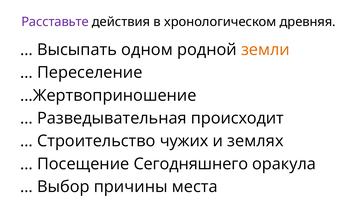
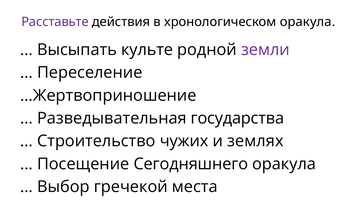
хронологическом древняя: древняя -> оракула
одном: одном -> культе
земли colour: orange -> purple
происходит: происходит -> государства
причины: причины -> гречекой
